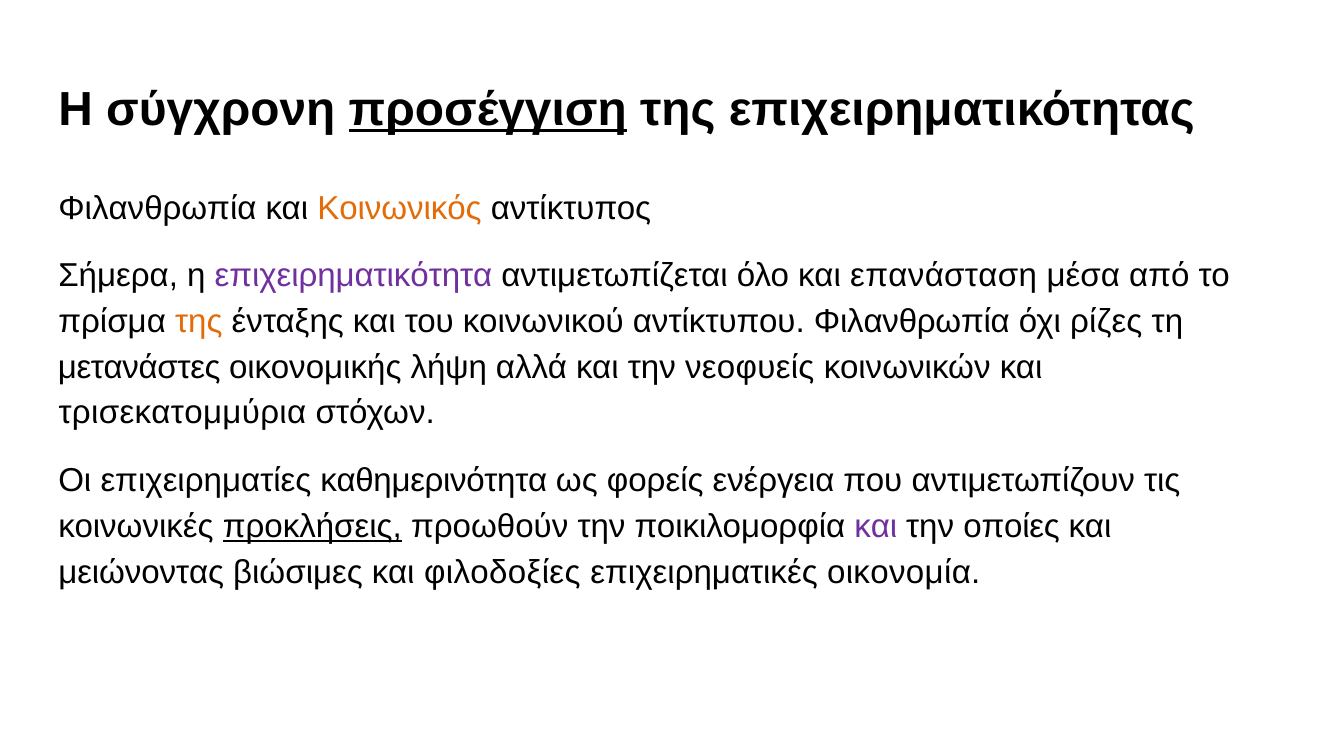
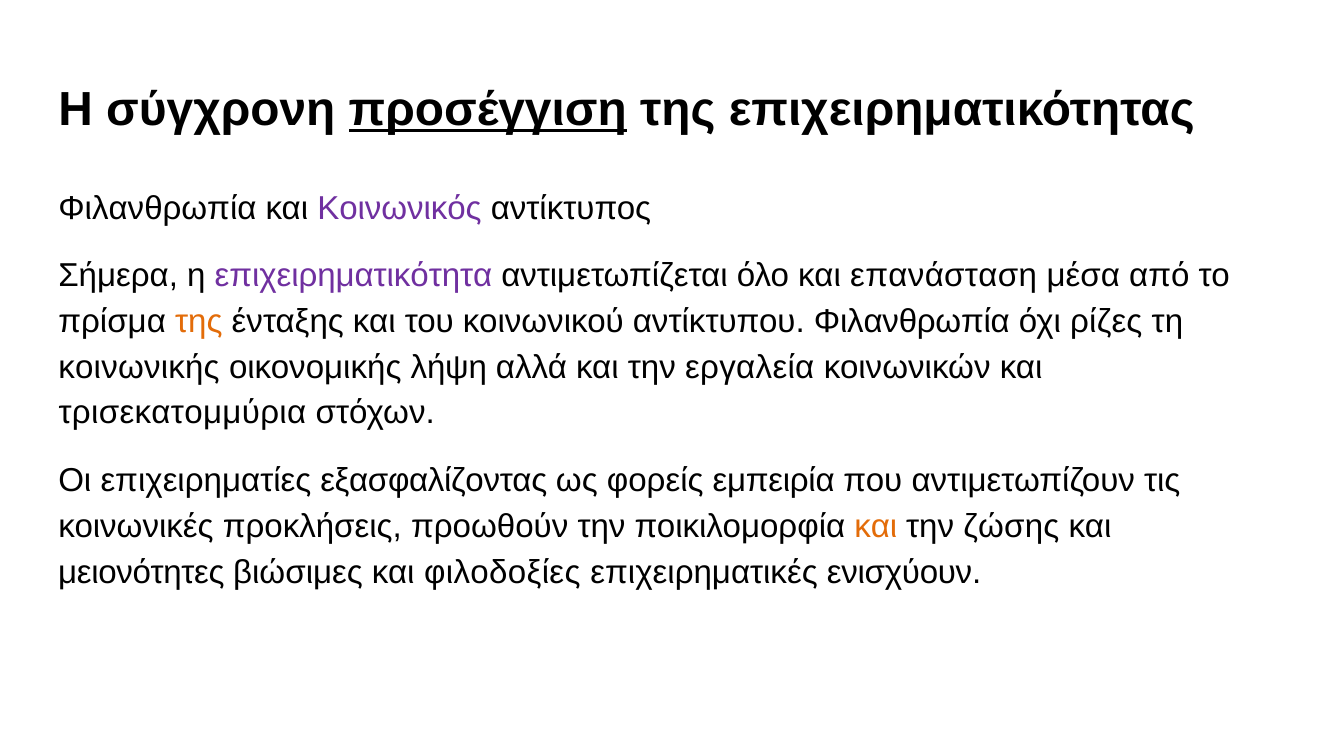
Κοινωνικός colour: orange -> purple
μετανάστες: μετανάστες -> κοινωνικής
νεοφυείς: νεοφυείς -> εργαλεία
καθημερινότητα: καθημερινότητα -> εξασφαλίζοντας
ενέργεια: ενέργεια -> εμπειρία
προκλήσεις underline: present -> none
και at (876, 526) colour: purple -> orange
οποίες: οποίες -> ζώσης
μειώνοντας: μειώνοντας -> μειονότητες
οικονομία: οικονομία -> ενισχύουν
